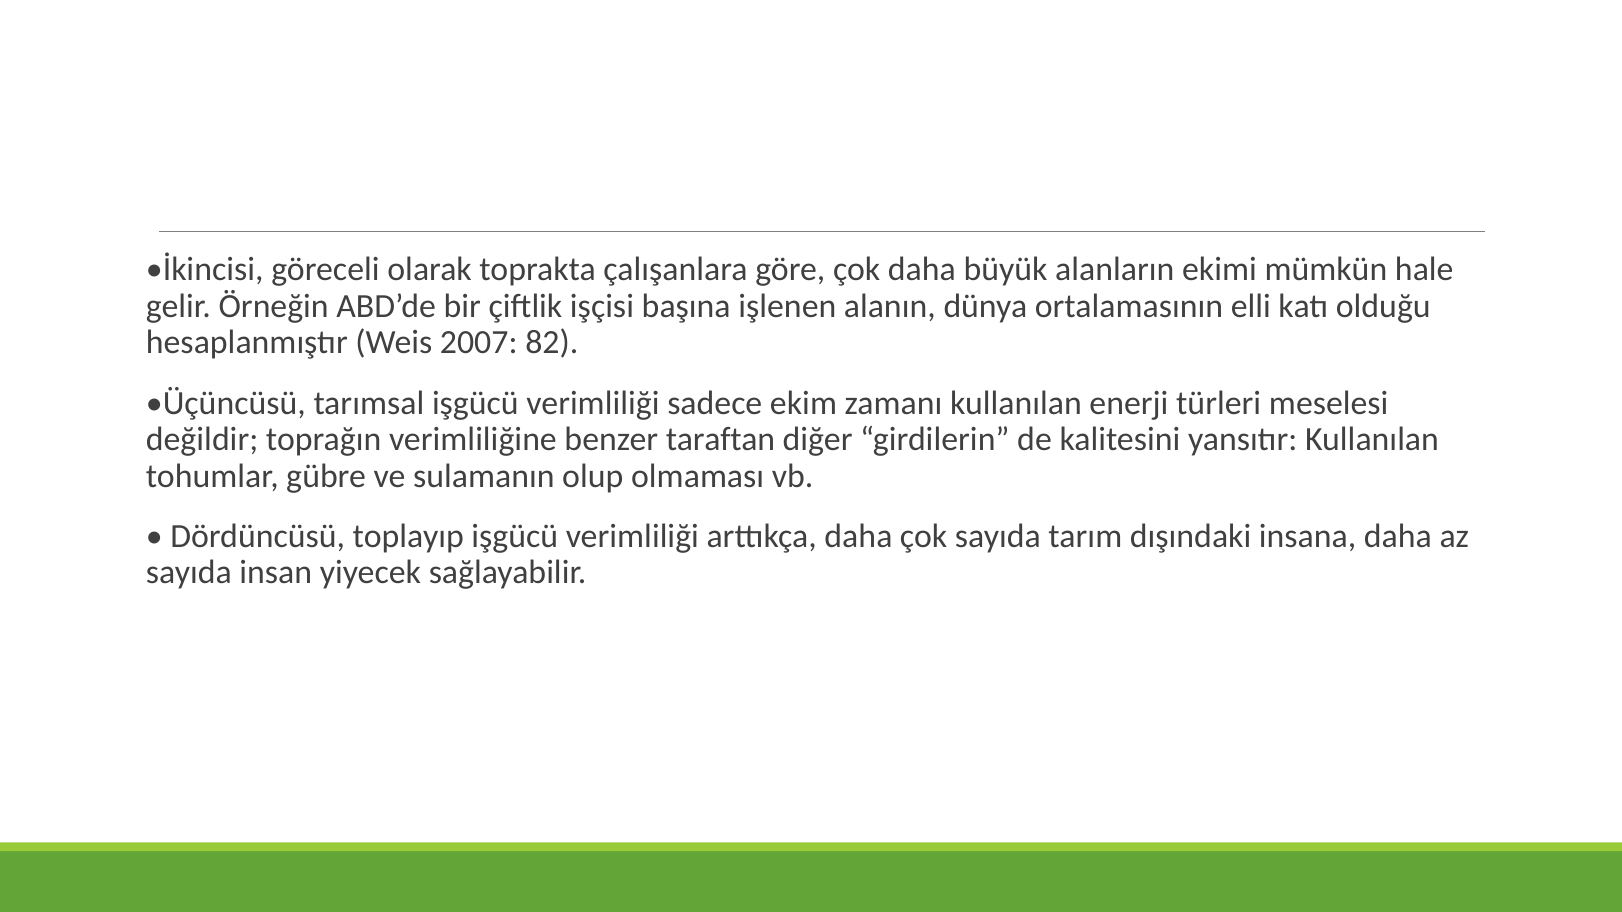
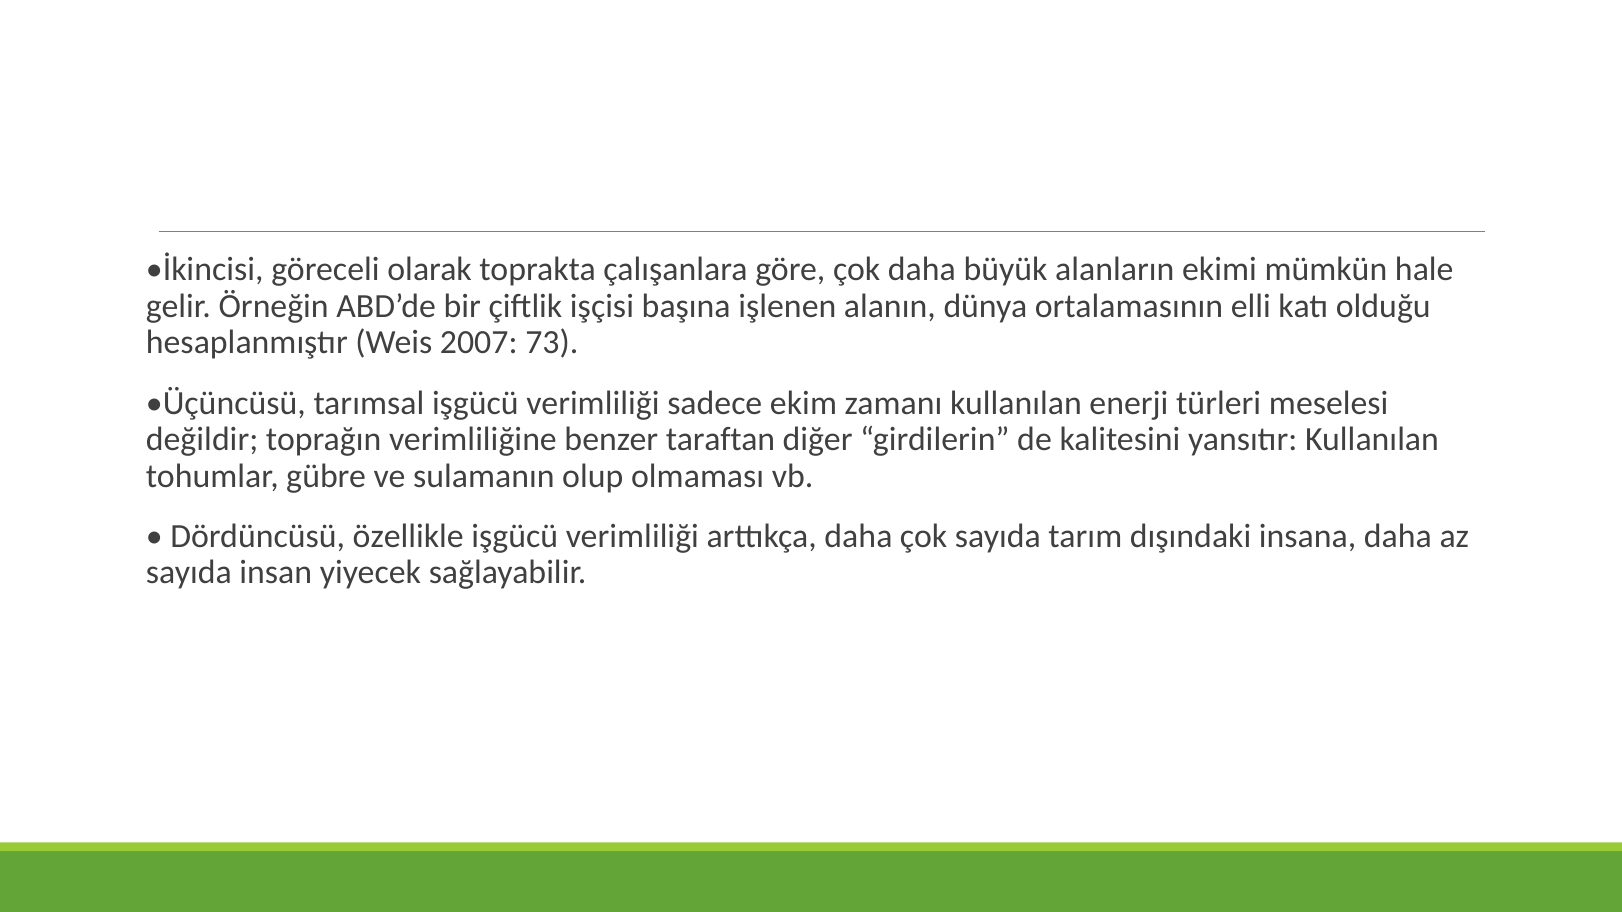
82: 82 -> 73
toplayıp: toplayıp -> özellikle
